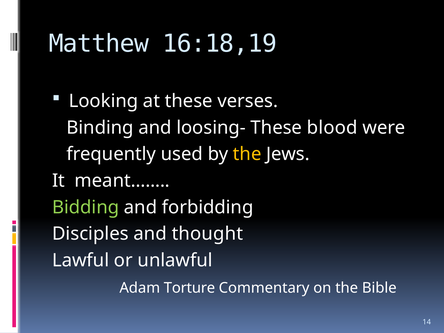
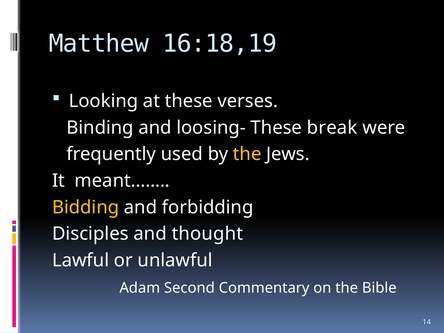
blood: blood -> break
Bidding colour: light green -> yellow
Torture: Torture -> Second
